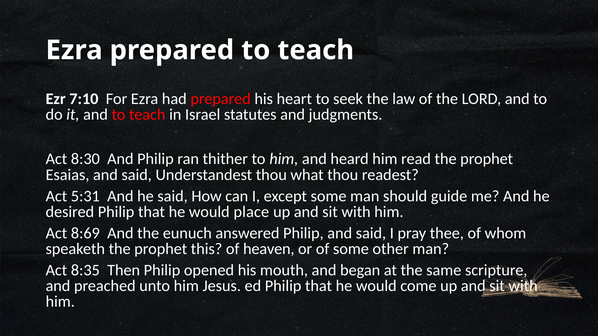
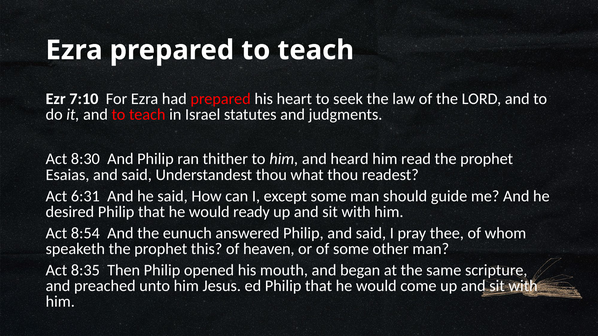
5:31: 5:31 -> 6:31
place: place -> ready
8:69: 8:69 -> 8:54
